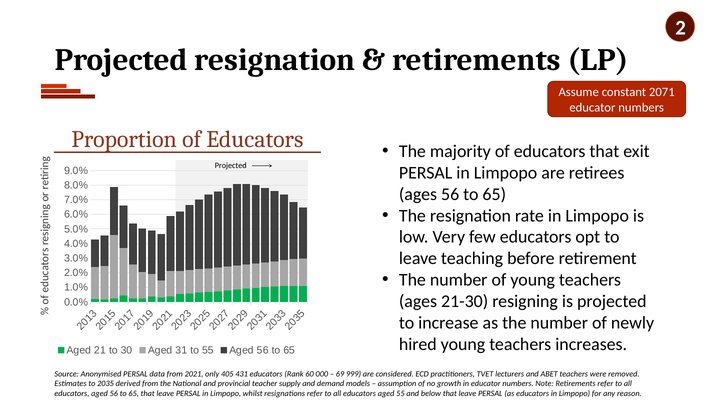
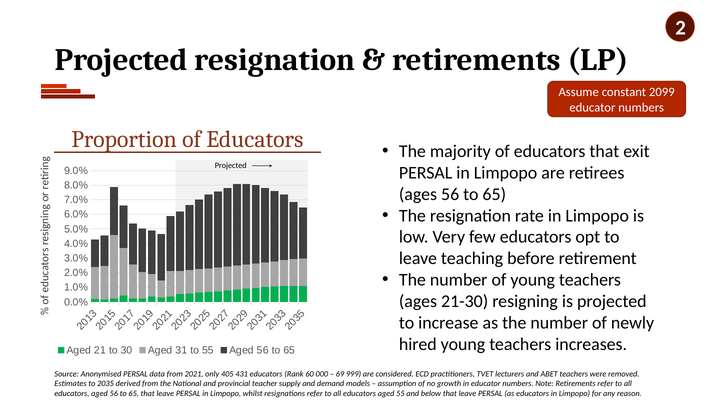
2071: 2071 -> 2099
